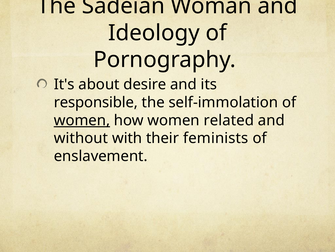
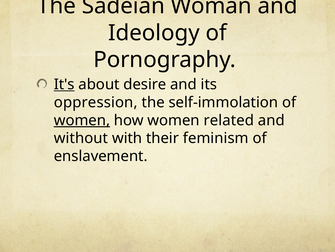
It's underline: none -> present
responsible: responsible -> oppression
feminists: feminists -> feminism
